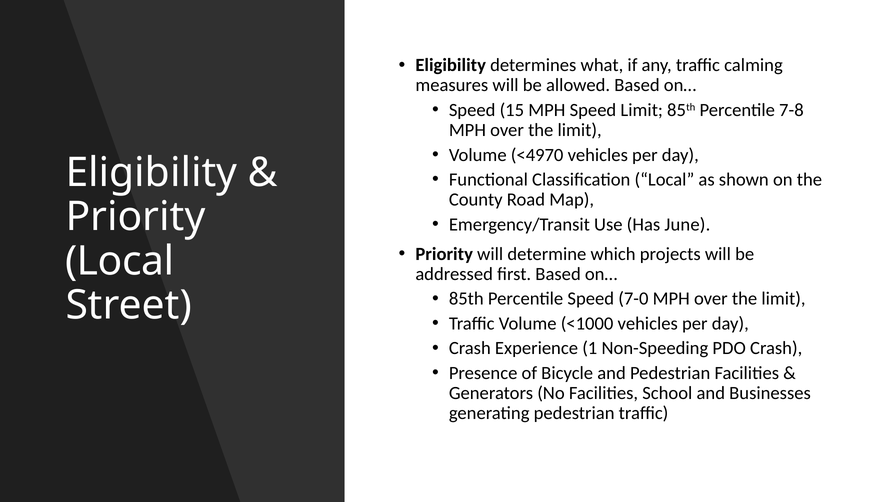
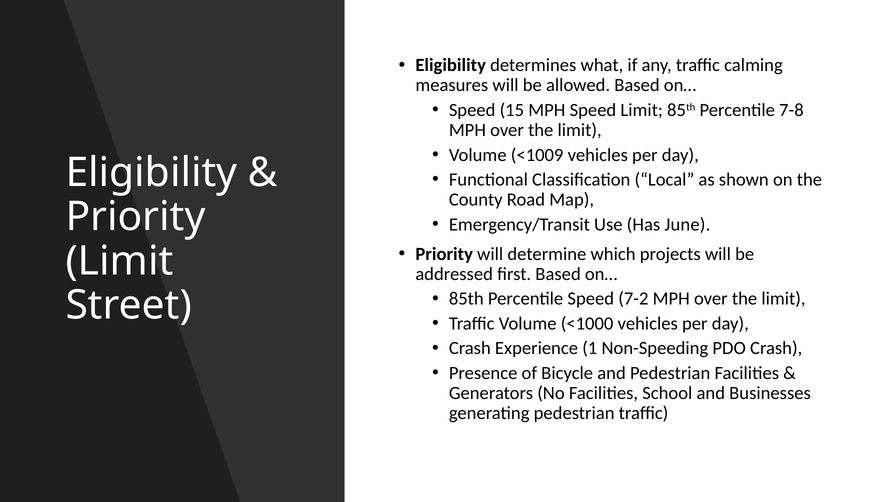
<4970: <4970 -> <1009
Local at (120, 261): Local -> Limit
7-0: 7-0 -> 7-2
